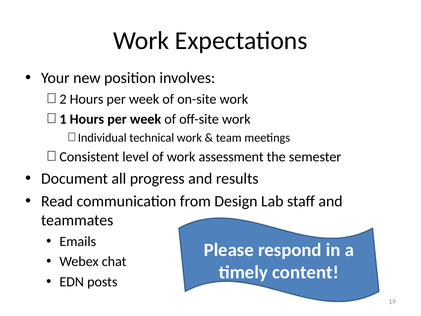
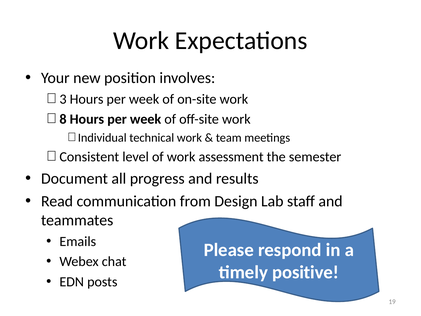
2: 2 -> 3
1: 1 -> 8
content: content -> positive
